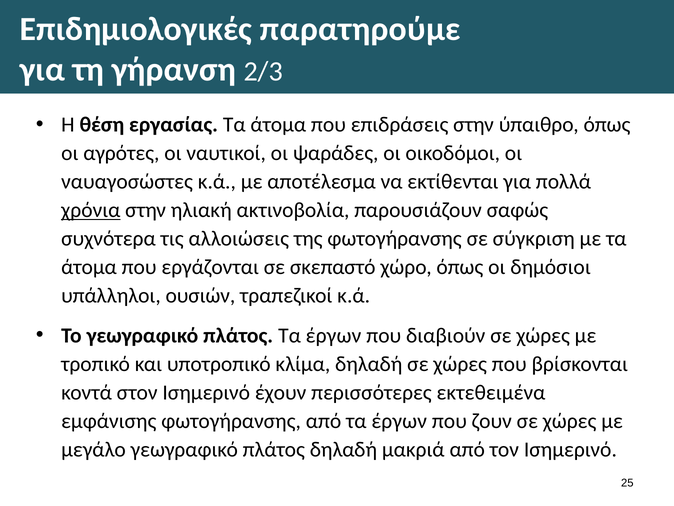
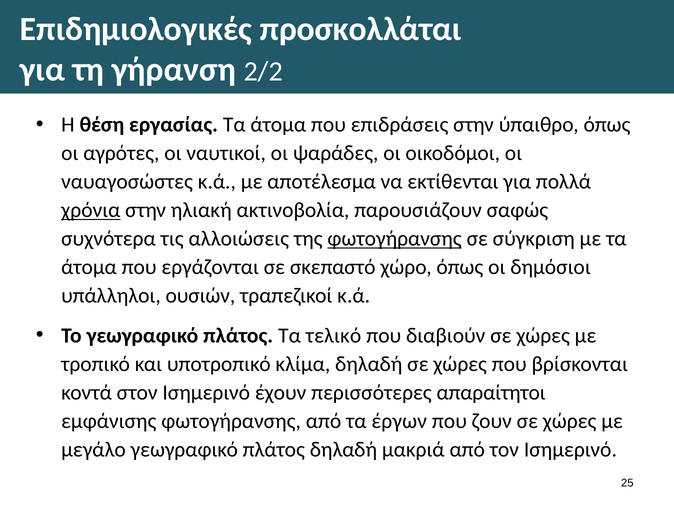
παρατηρούμε: παρατηρούμε -> προσκολλάται
2/3: 2/3 -> 2/2
φωτογήρανσης at (395, 238) underline: none -> present
πλάτος Τα έργων: έργων -> τελικό
εκτεθειμένα: εκτεθειμένα -> απαραίτητοι
